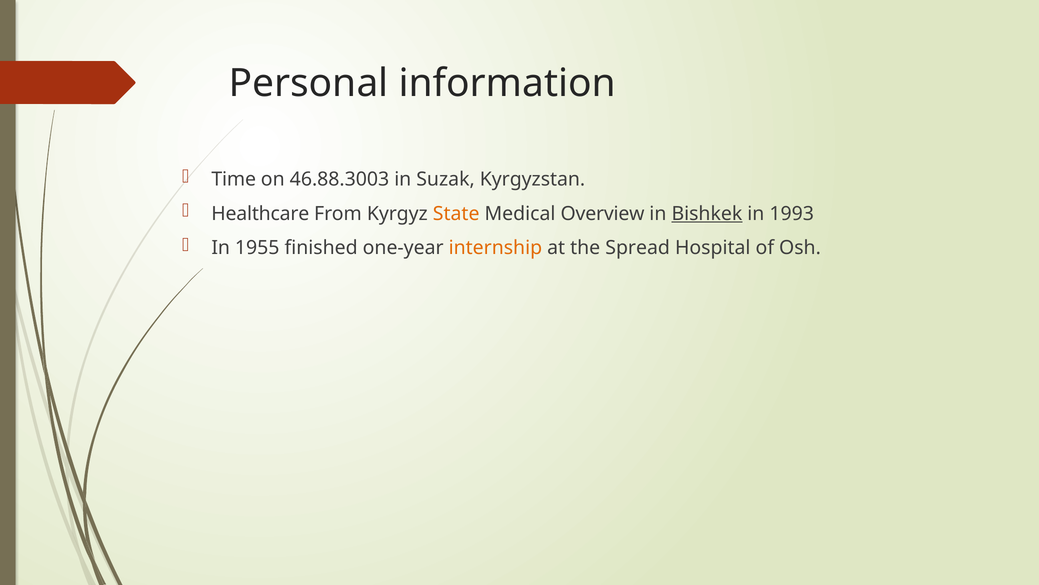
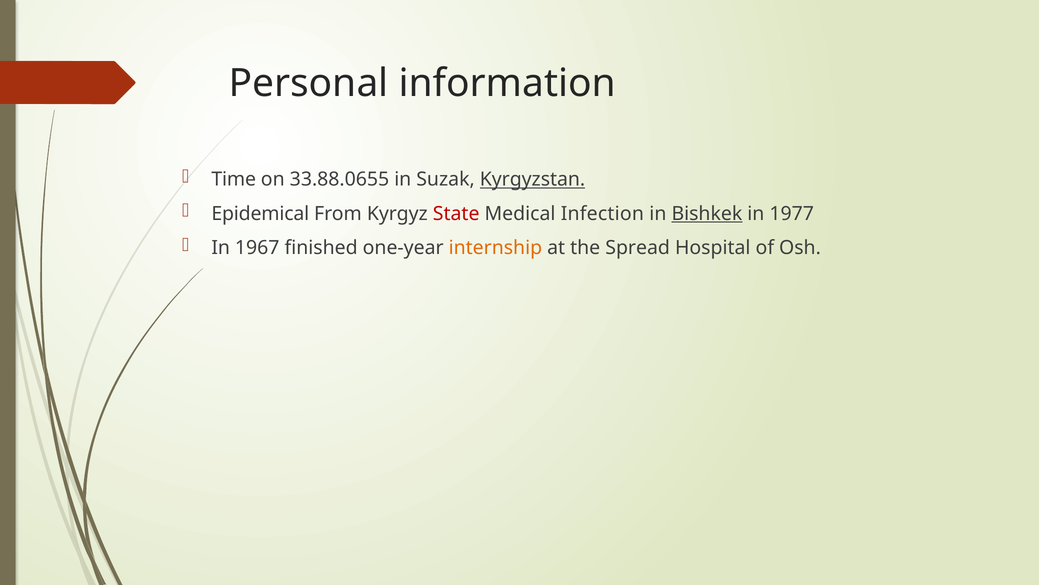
46.88.3003: 46.88.3003 -> 33.88.0655
Kyrgyzstan underline: none -> present
Healthcare: Healthcare -> Epidemical
State colour: orange -> red
Overview: Overview -> Infection
1993: 1993 -> 1977
1955: 1955 -> 1967
